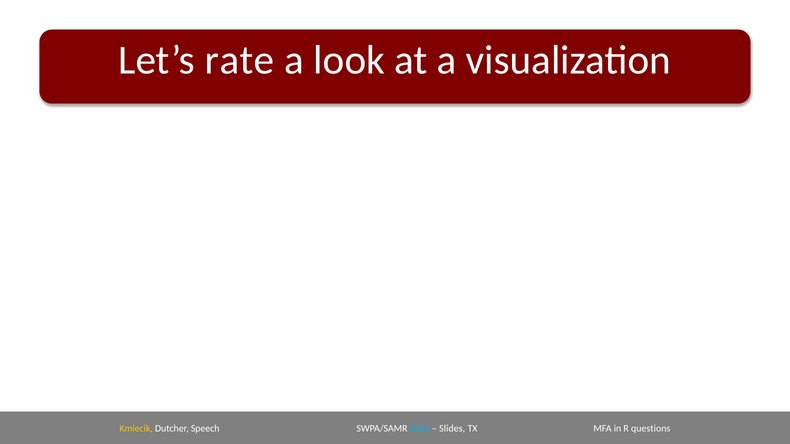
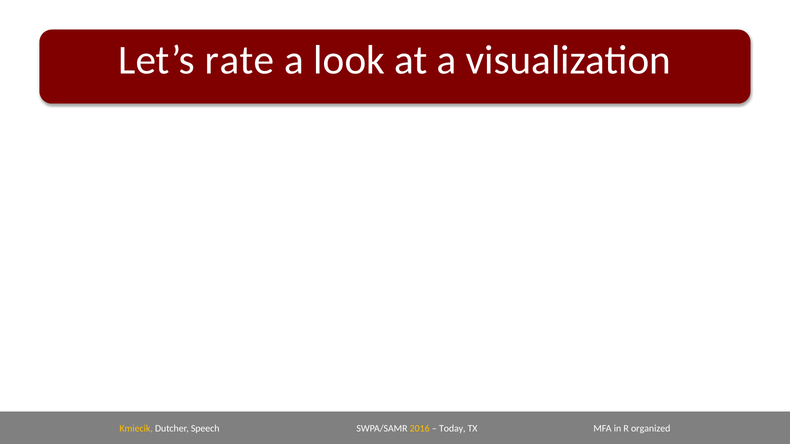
2016 colour: light blue -> yellow
Slides: Slides -> Today
questions: questions -> organized
